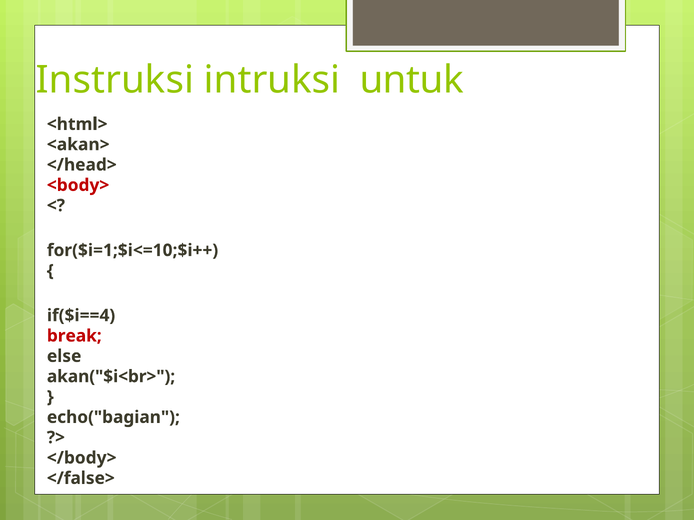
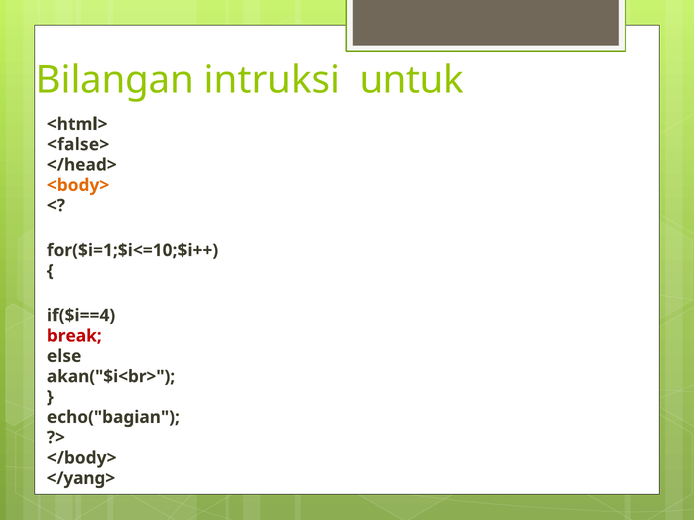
Instruksi: Instruksi -> Bilangan
<akan>: <akan> -> <false>
<body> colour: red -> orange
</false>: </false> -> </yang>
